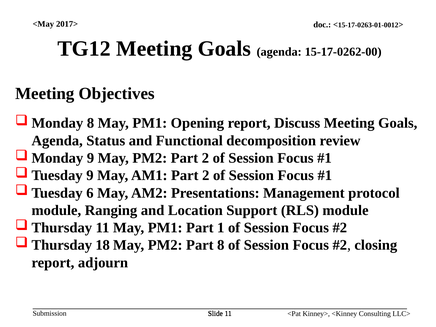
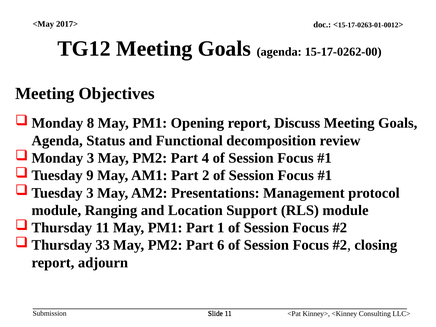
9 at (90, 158): 9 -> 3
PM2 Part 2: 2 -> 4
6 at (90, 193): 6 -> 3
18: 18 -> 33
Part 8: 8 -> 6
